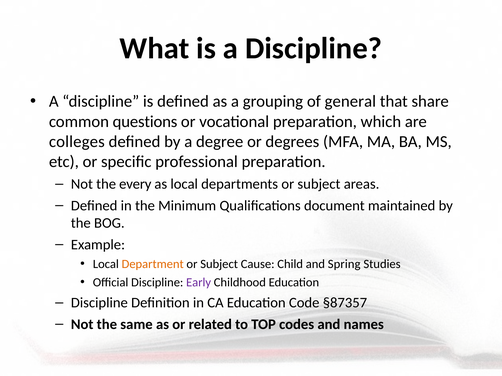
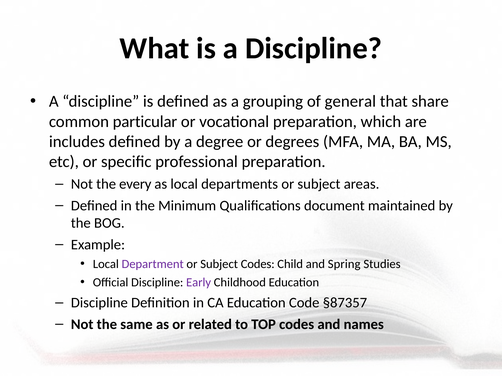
questions: questions -> particular
colleges: colleges -> includes
Department colour: orange -> purple
Subject Cause: Cause -> Codes
